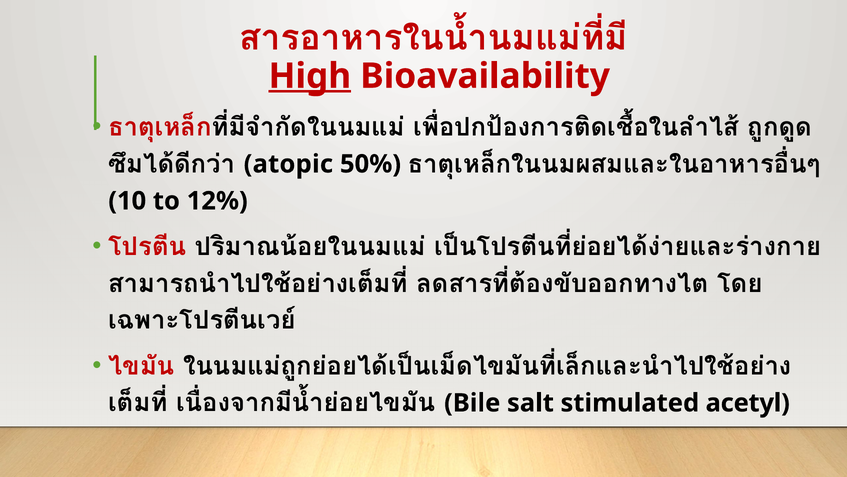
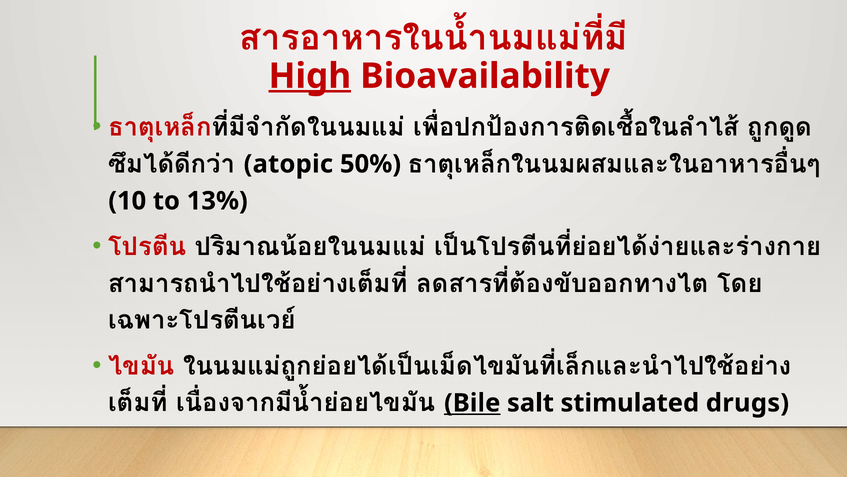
12%: 12% -> 13%
Bile underline: none -> present
acetyl: acetyl -> drugs
